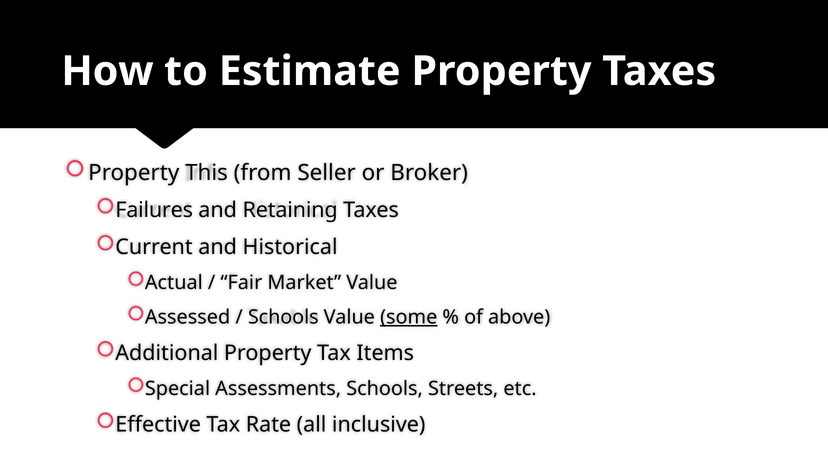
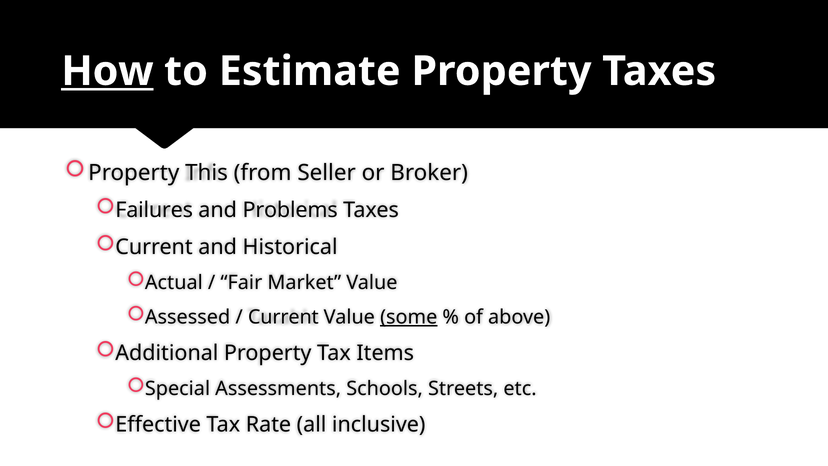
How underline: none -> present
Retaining: Retaining -> Problems
Schools at (283, 317): Schools -> Current
